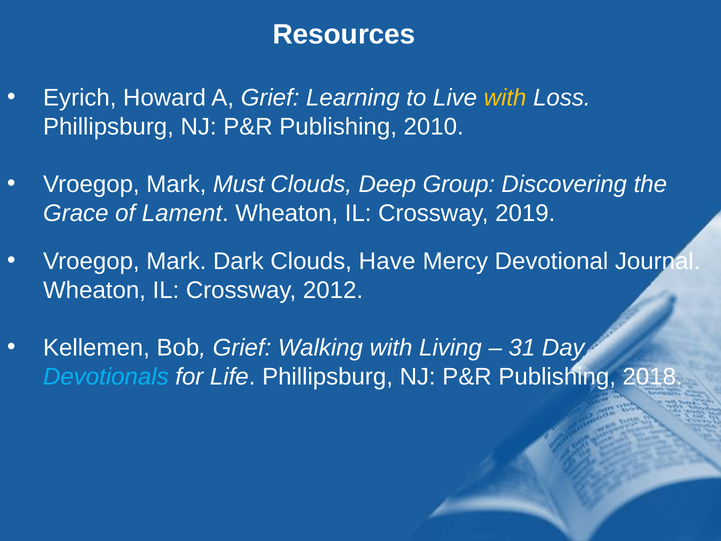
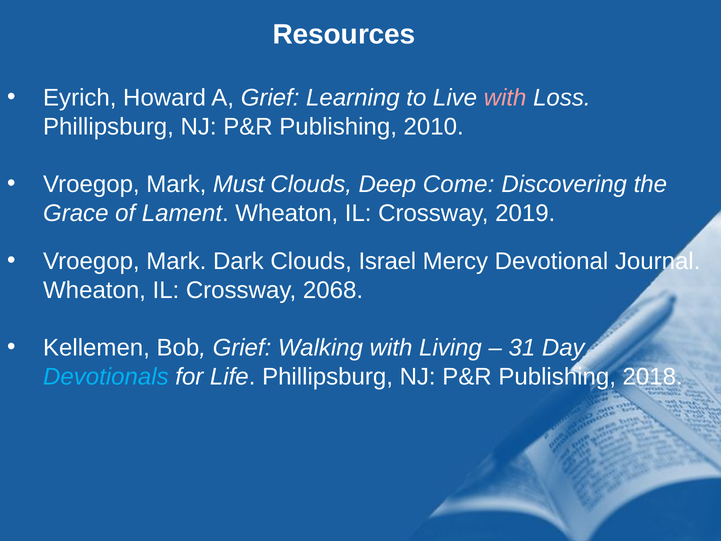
with at (505, 98) colour: yellow -> pink
Group: Group -> Come
Have: Have -> Israel
2012: 2012 -> 2068
